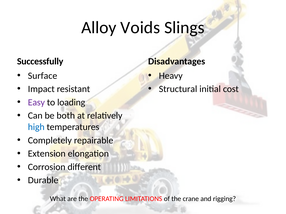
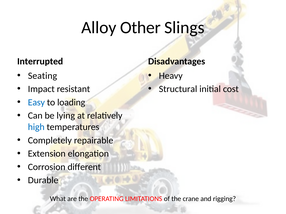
Voids: Voids -> Other
Successfully: Successfully -> Interrupted
Surface: Surface -> Seating
Easy colour: purple -> blue
both: both -> lying
